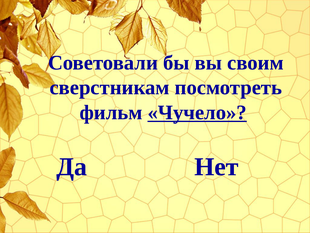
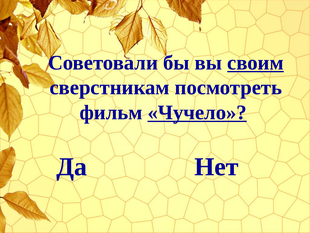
своим underline: none -> present
